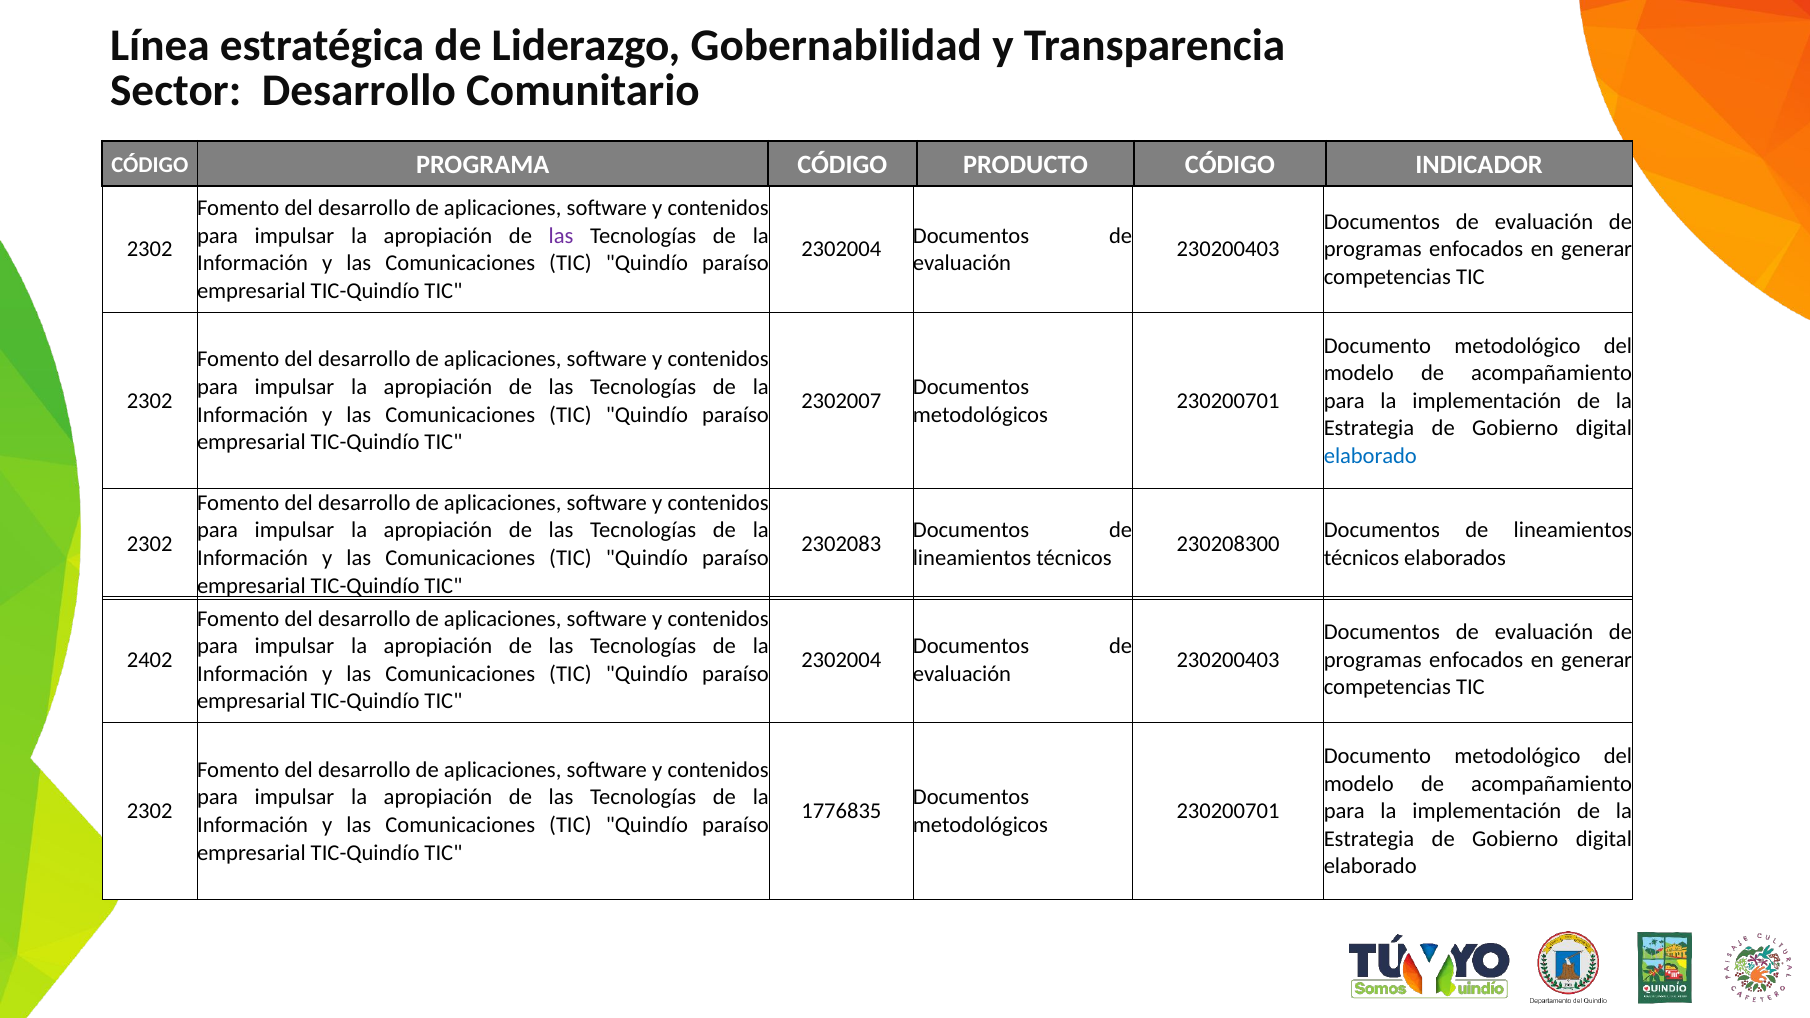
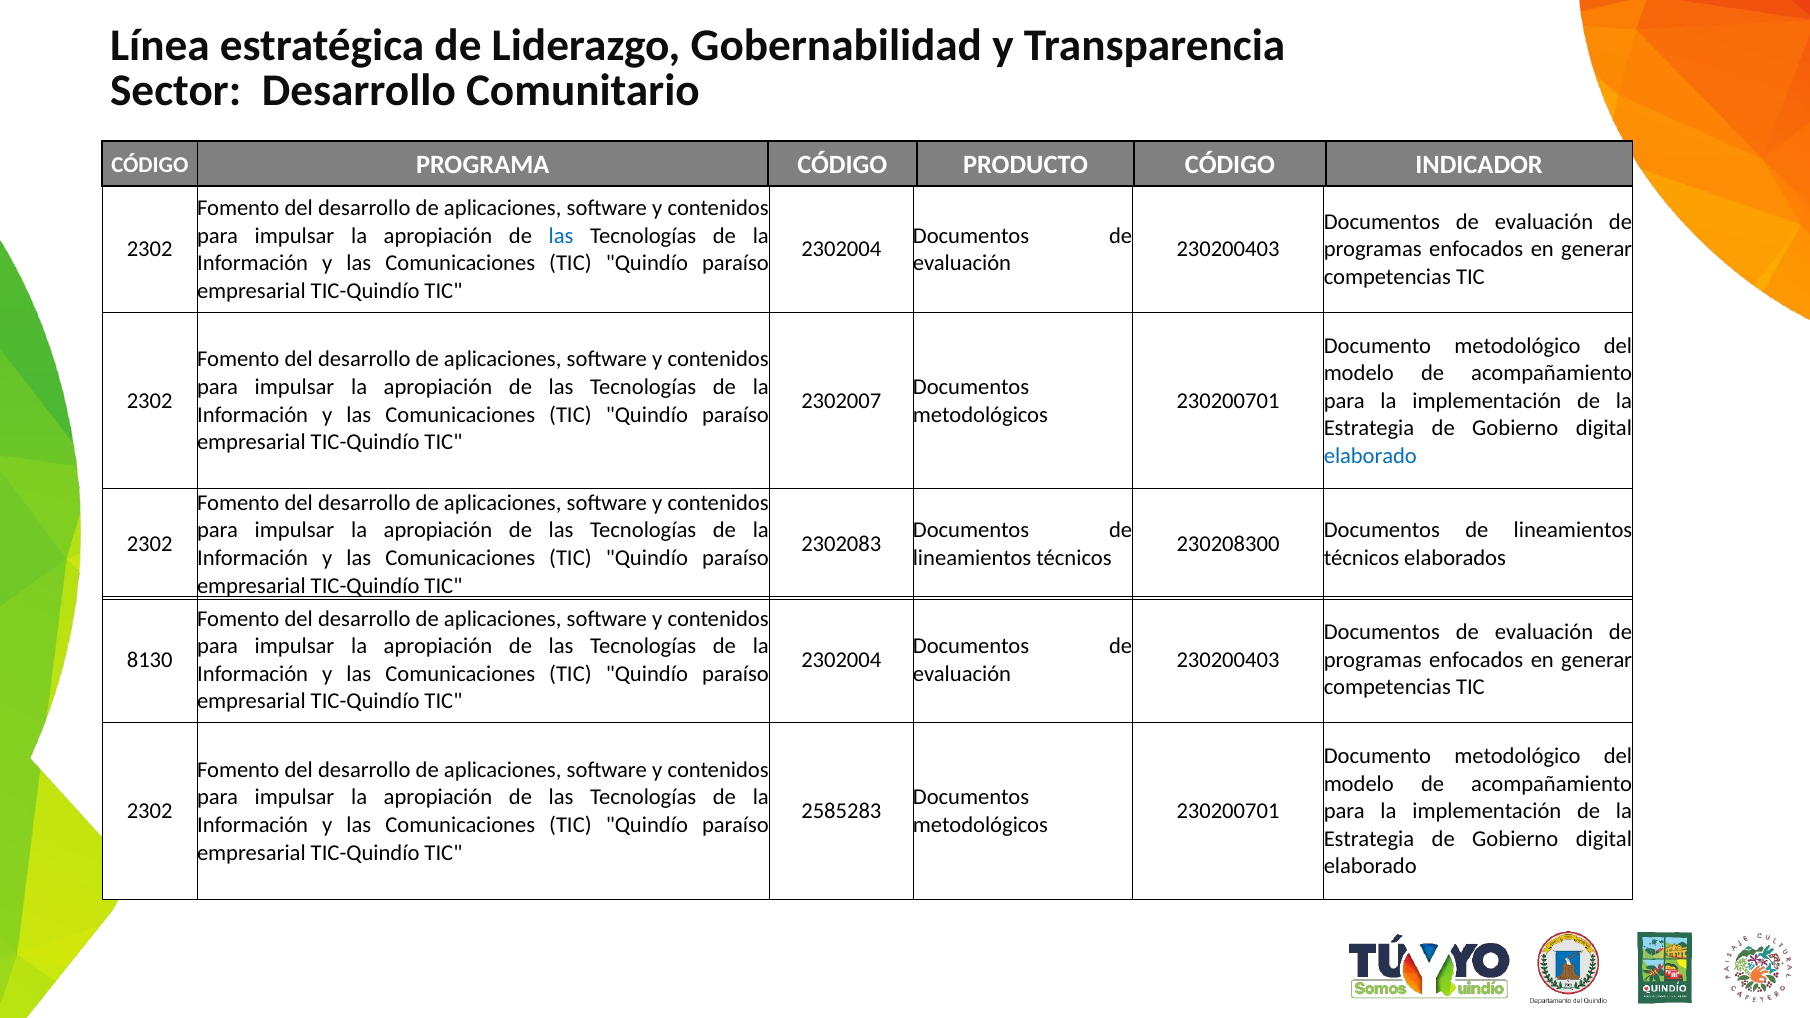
las at (561, 236) colour: purple -> blue
2402: 2402 -> 8130
1776835: 1776835 -> 2585283
